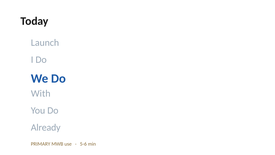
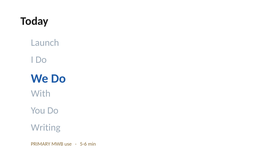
Already: Already -> Writing
